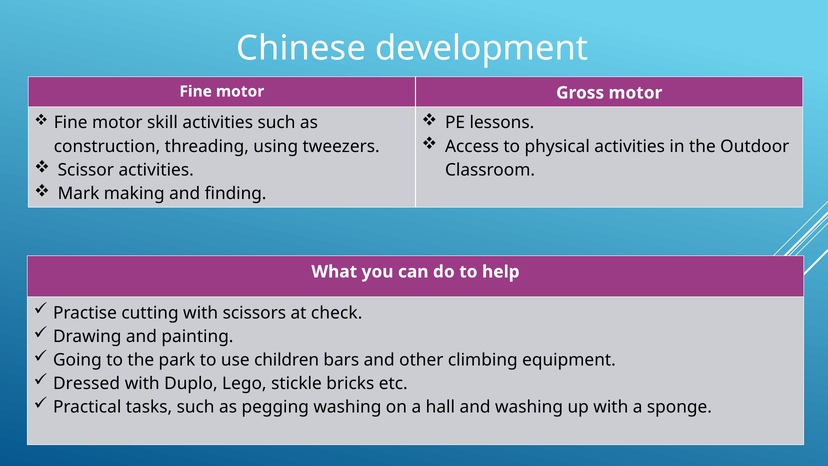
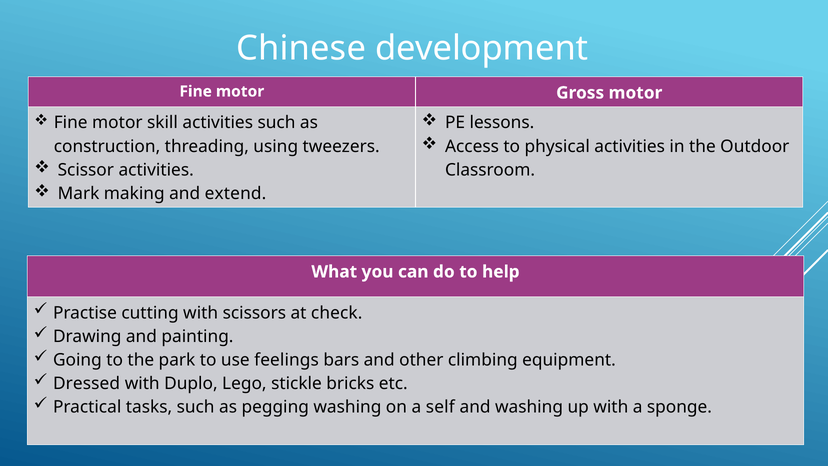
finding: finding -> extend
children: children -> feelings
hall: hall -> self
